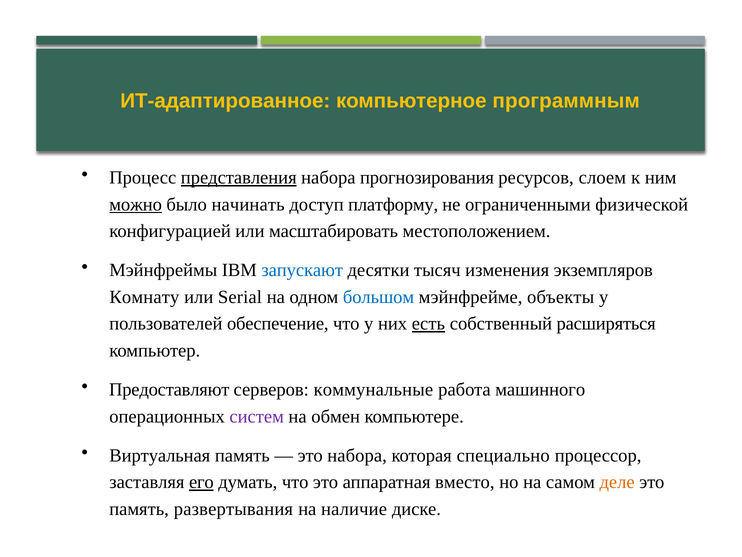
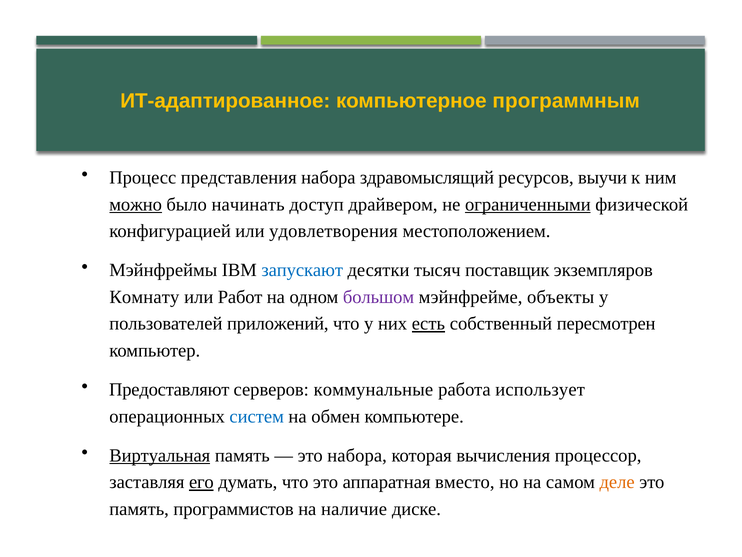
представления underline: present -> none
прогнозирования: прогнозирования -> здравомыслящий
слоем: слоем -> выучи
платформу: платформу -> драйвером
ограниченными underline: none -> present
масштабировать: масштабировать -> удовлетворения
изменения: изменения -> поставщик
Serial: Serial -> Работ
большом colour: blue -> purple
обеспечение: обеспечение -> приложений
расширяться: расширяться -> пересмотрен
машинного: машинного -> использует
систем colour: purple -> blue
Виртуальная underline: none -> present
специально: специально -> вычисления
развертывания: развертывания -> программистов
